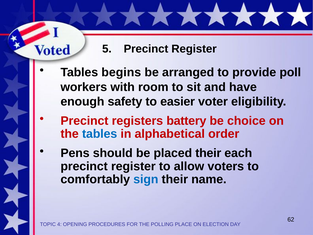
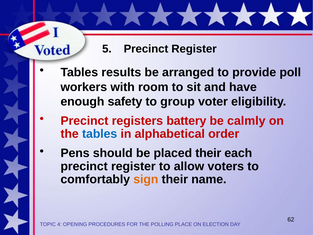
begins: begins -> results
easier: easier -> group
choice: choice -> calmly
sign colour: blue -> orange
